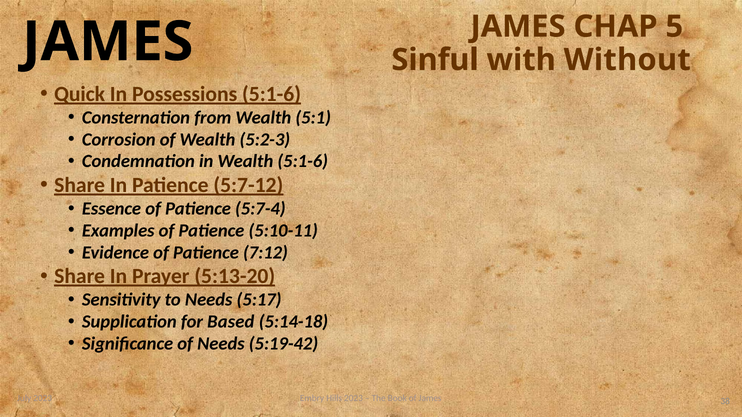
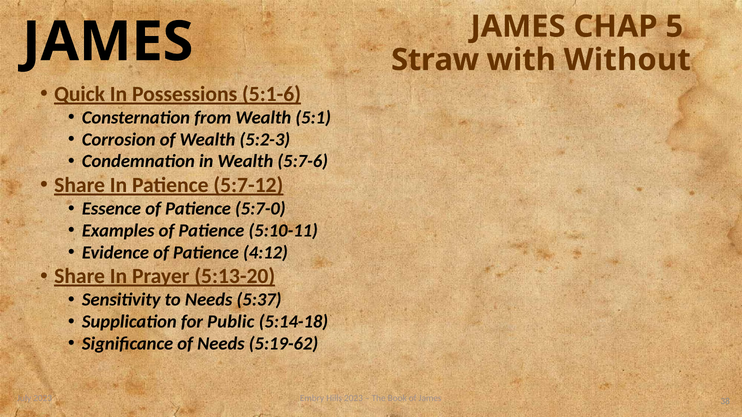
Sinful: Sinful -> Straw
Wealth 5:1-6: 5:1-6 -> 5:7-6
5:7-4: 5:7-4 -> 5:7-0
7:12: 7:12 -> 4:12
5:17: 5:17 -> 5:37
Based: Based -> Public
5:19-42: 5:19-42 -> 5:19-62
